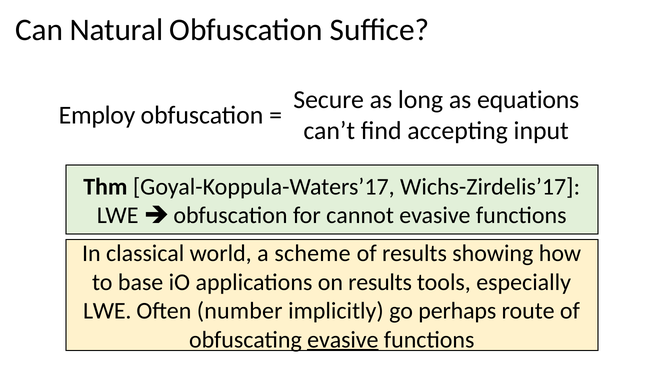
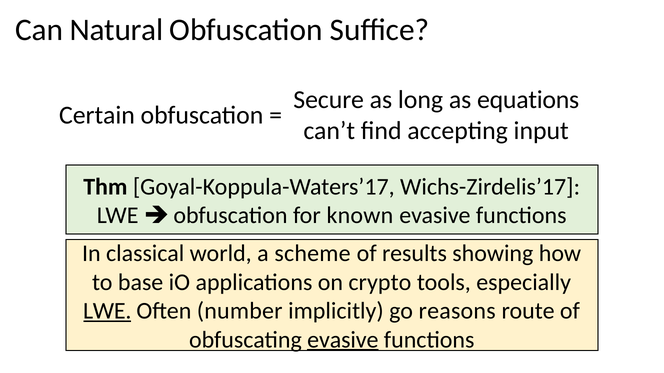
Employ: Employ -> Certain
cannot: cannot -> known
on results: results -> crypto
LWE at (107, 311) underline: none -> present
perhaps: perhaps -> reasons
